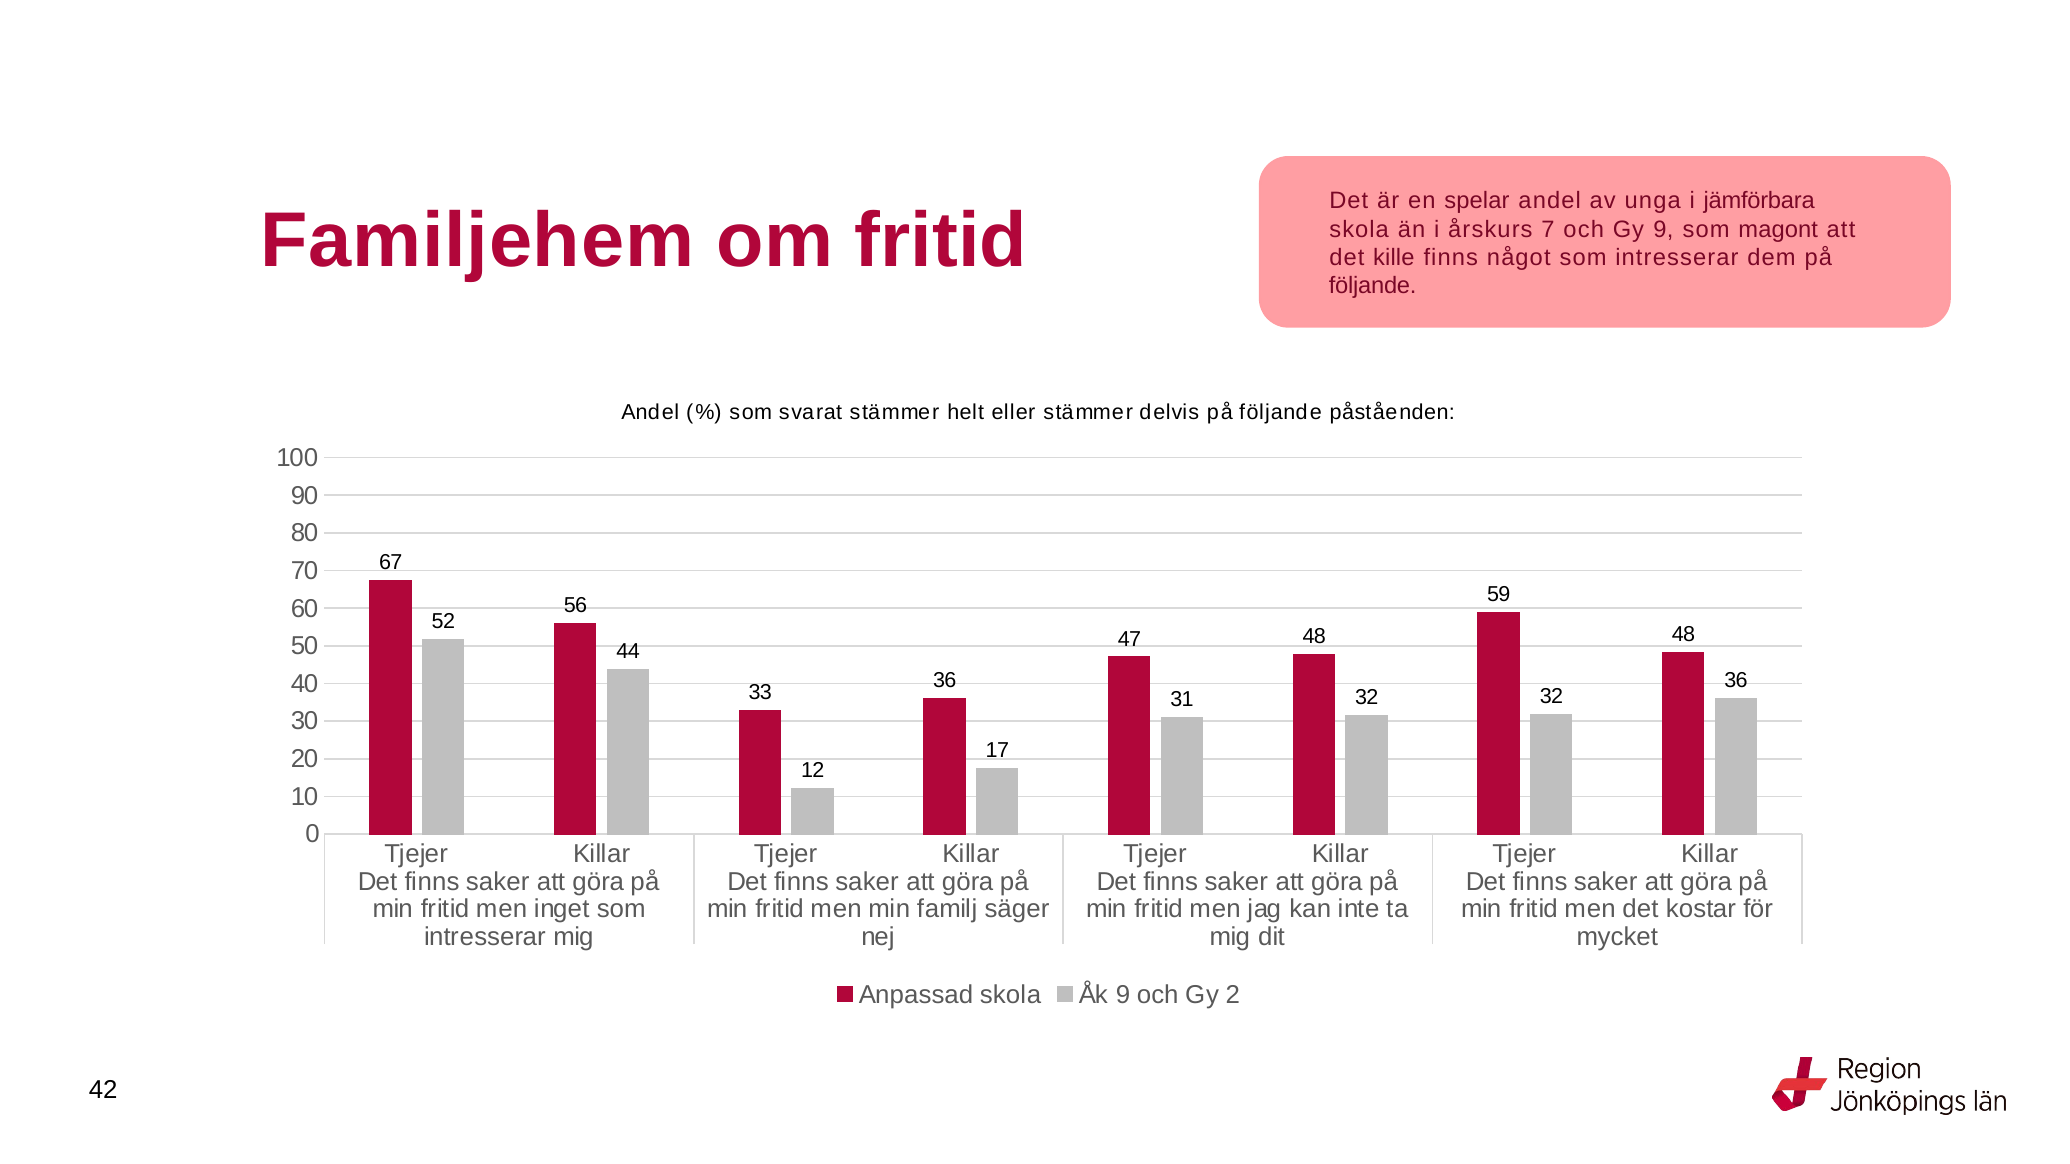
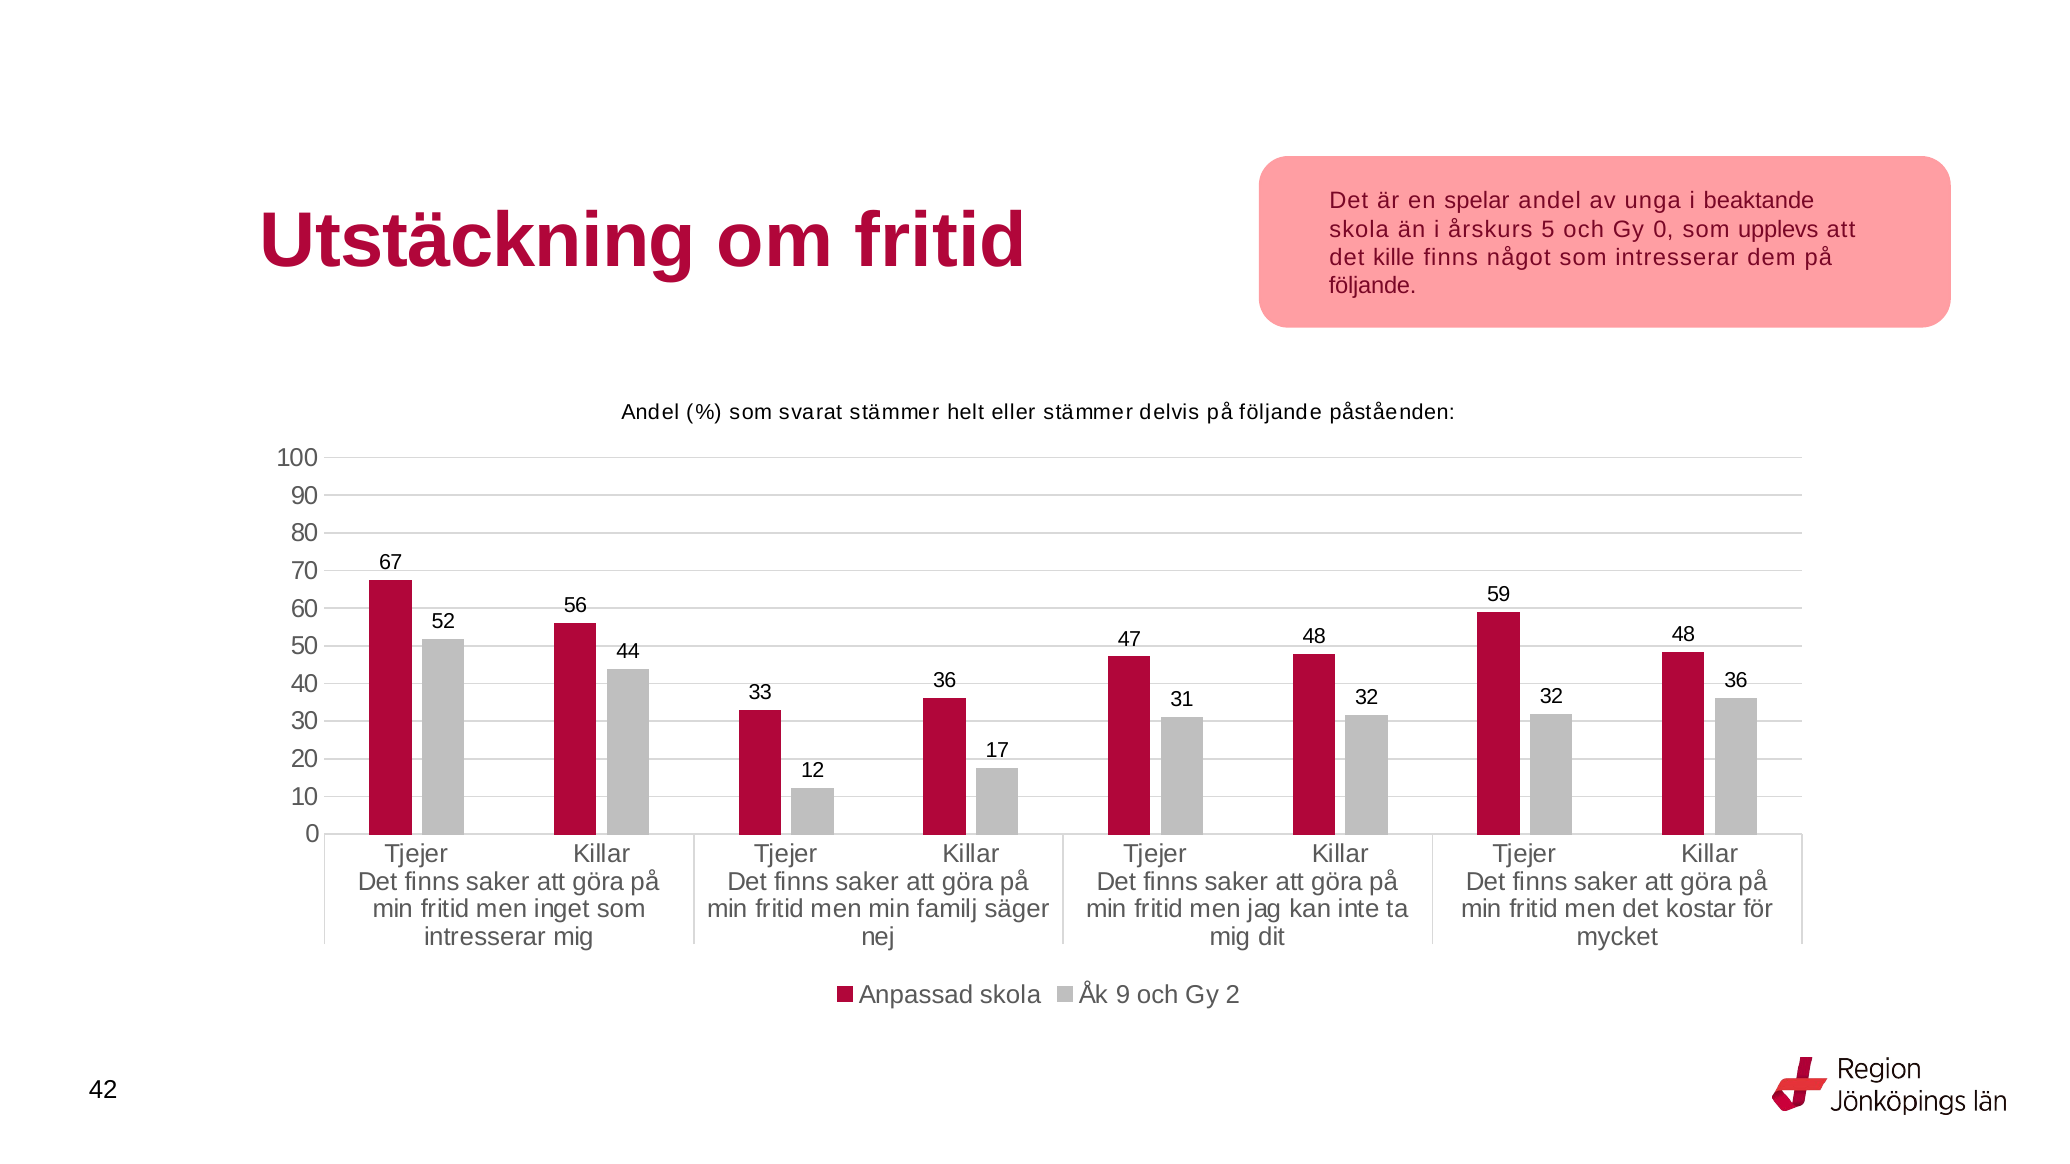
jämförbara: jämförbara -> beaktande
Familjehem: Familjehem -> Utstäckning
7: 7 -> 5
Gy 9: 9 -> 0
magont: magont -> upplevs
